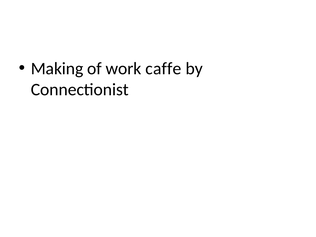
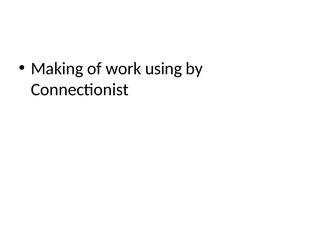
caffe: caffe -> using
